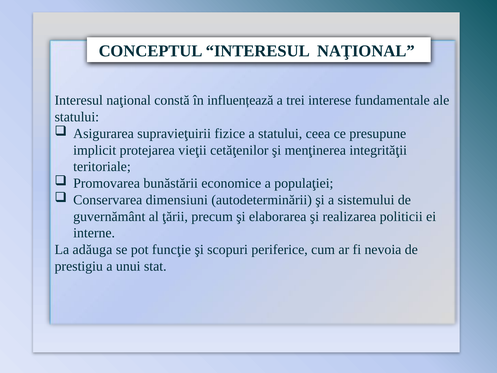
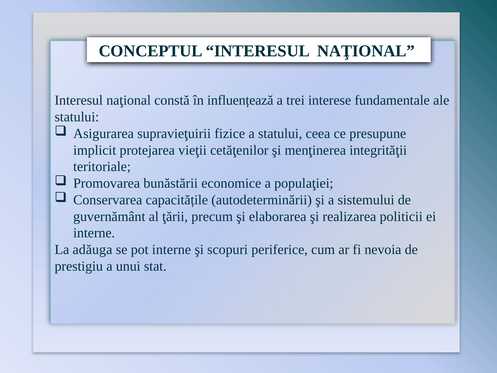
dimensiuni: dimensiuni -> capacitățile
pot funcţie: funcţie -> interne
